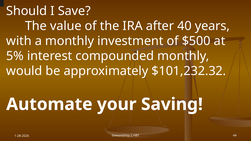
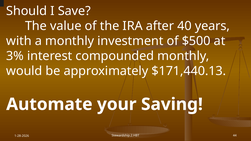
5%: 5% -> 3%
$101,232.32: $101,232.32 -> $171,440.13
